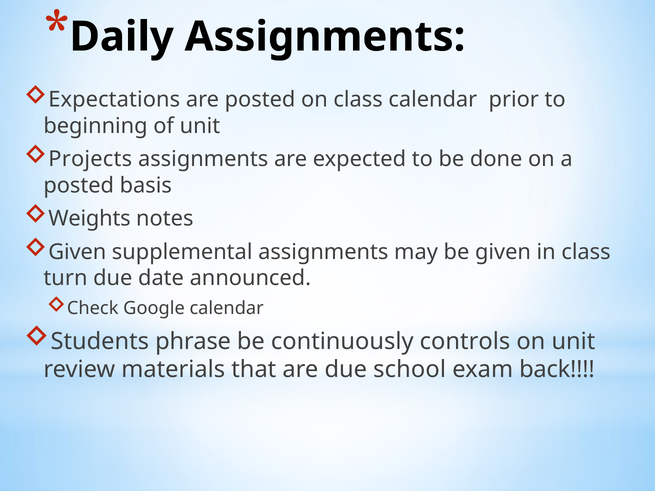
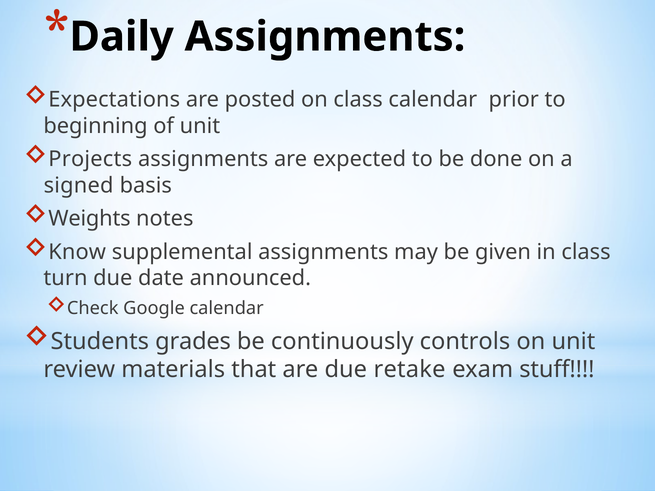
posted at (79, 185): posted -> signed
Given at (77, 252): Given -> Know
phrase: phrase -> grades
school: school -> retake
back: back -> stuff
